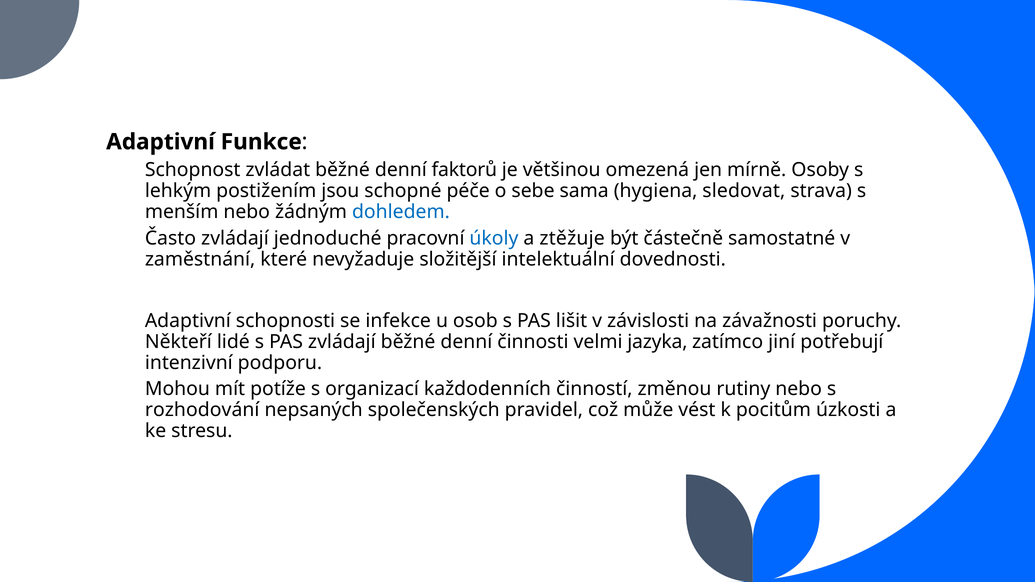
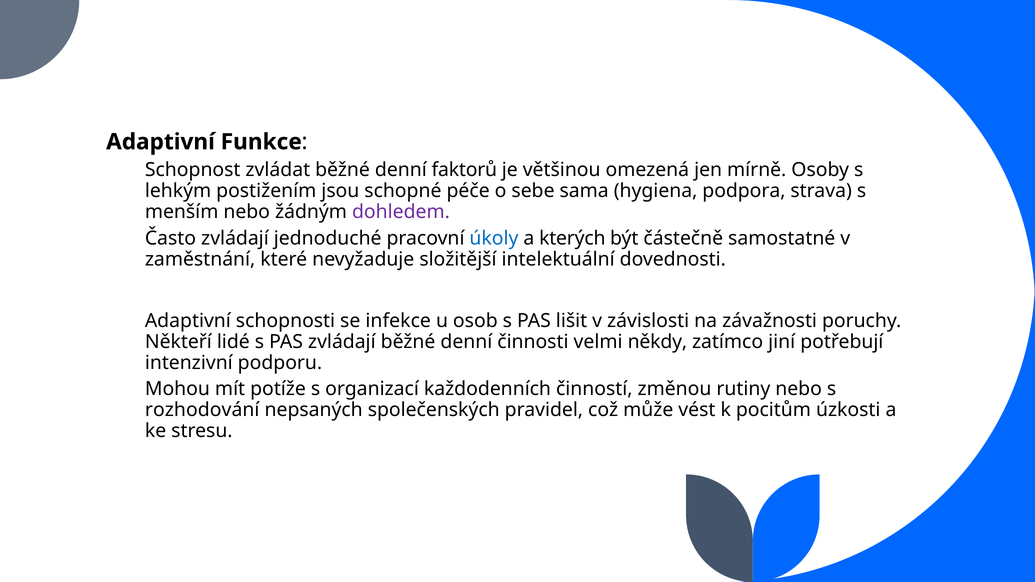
sledovat: sledovat -> podpora
dohledem colour: blue -> purple
ztěžuje: ztěžuje -> kterých
jazyka: jazyka -> někdy
